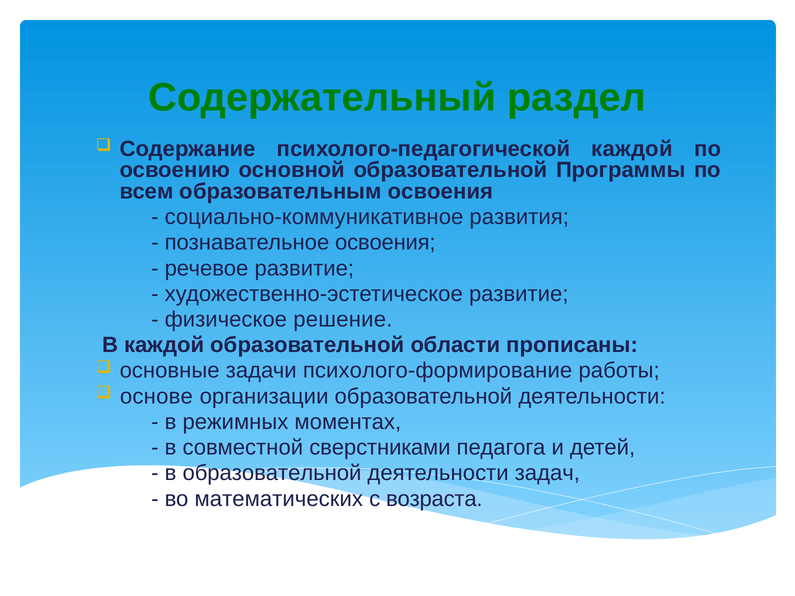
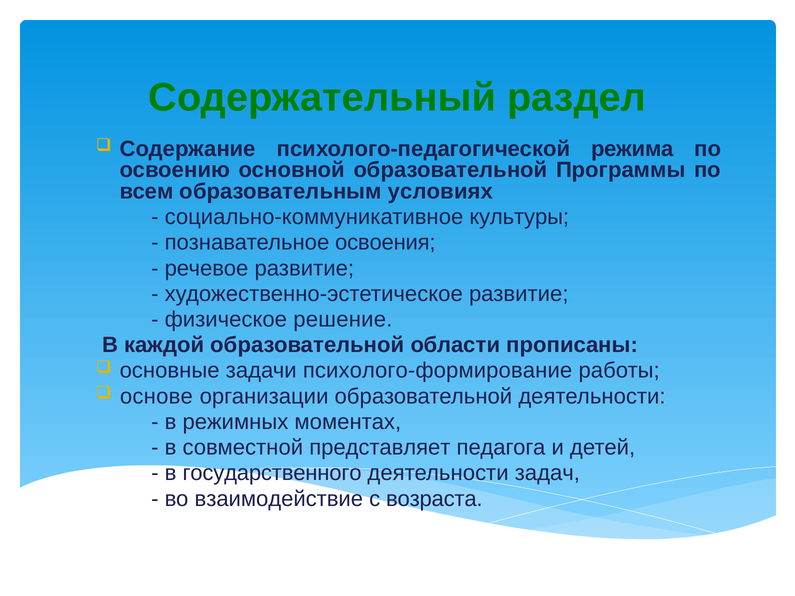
психолого-педагогической каждой: каждой -> режима
образовательным освоения: освоения -> условиях
развития: развития -> культуры
сверстниками: сверстниками -> представляет
в образовательной: образовательной -> государственного
математических: математических -> взаимодействие
